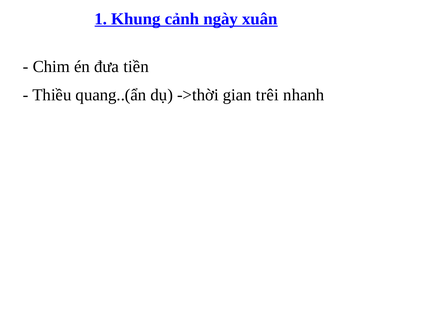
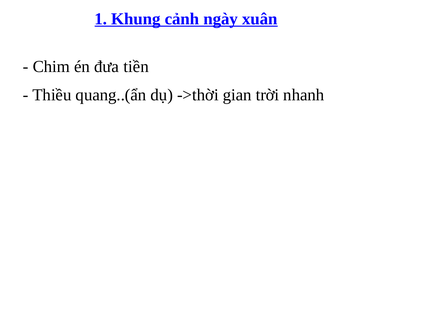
trêi: trêi -> trời
